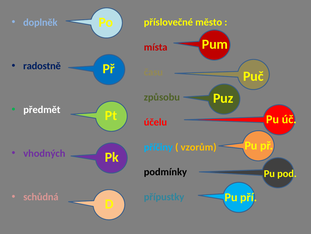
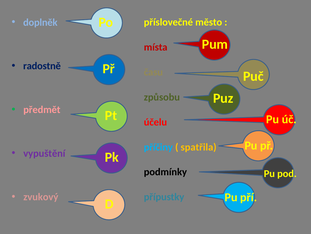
předmět colour: white -> pink
vzorům: vzorům -> spatřila
vhodných: vhodných -> vypuštění
schůdná: schůdná -> zvukový
